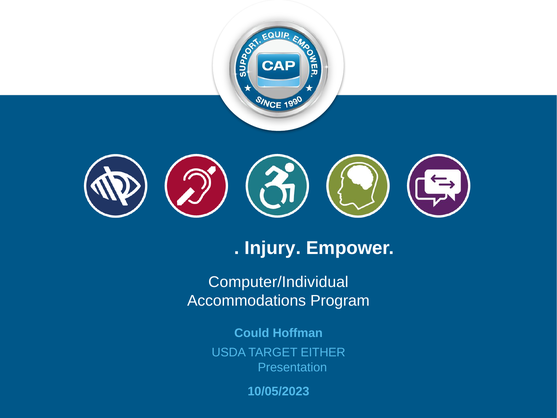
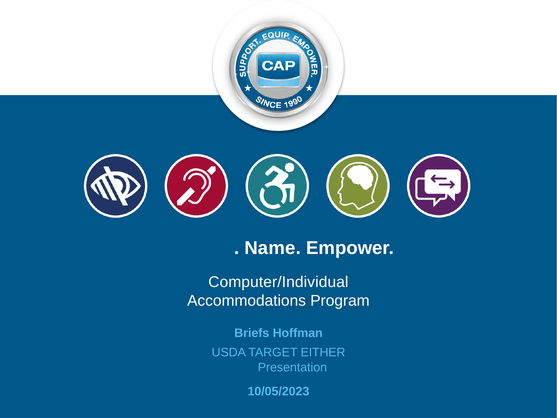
Injury: Injury -> Name
Could: Could -> Briefs
